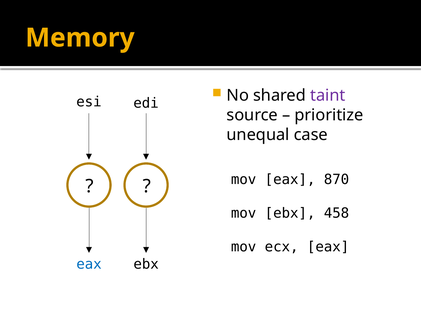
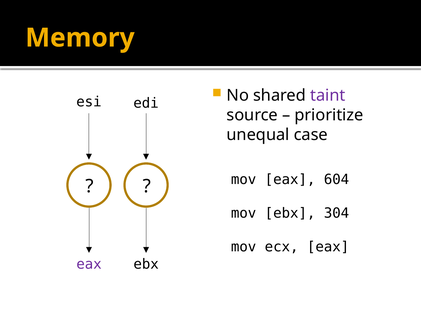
870: 870 -> 604
458: 458 -> 304
eax at (89, 264) colour: blue -> purple
